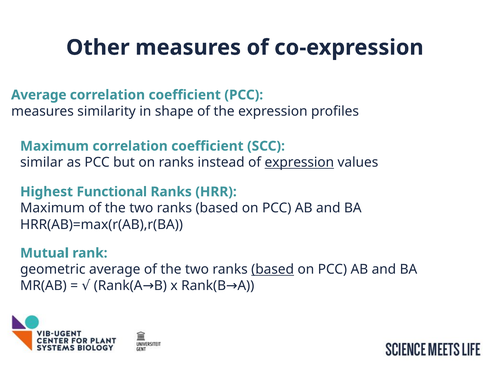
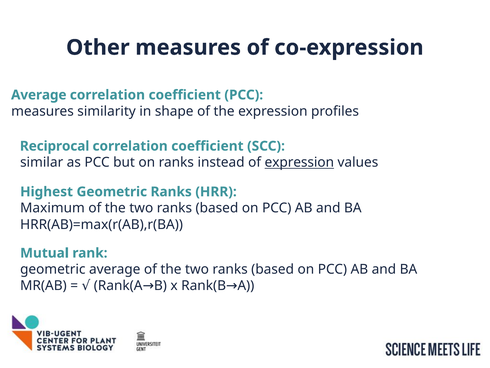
Maximum at (54, 146): Maximum -> Reciprocal
Highest Functional: Functional -> Geometric
based at (273, 269) underline: present -> none
